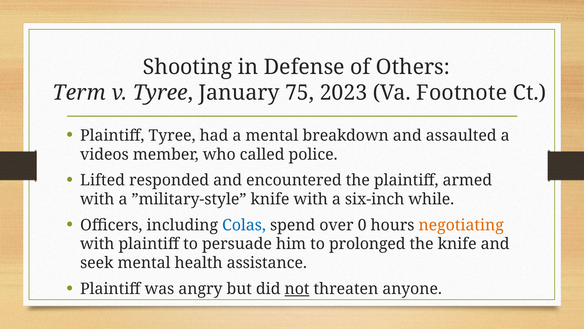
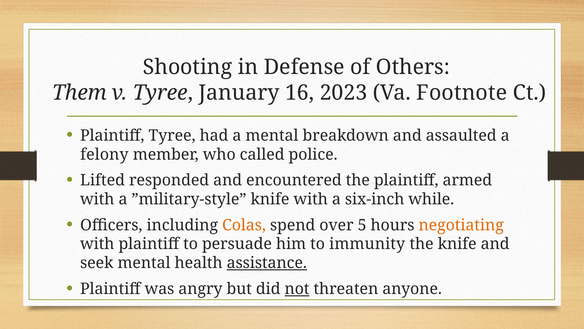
Term: Term -> Them
75: 75 -> 16
videos: videos -> felony
Colas colour: blue -> orange
0: 0 -> 5
prolonged: prolonged -> immunity
assistance underline: none -> present
